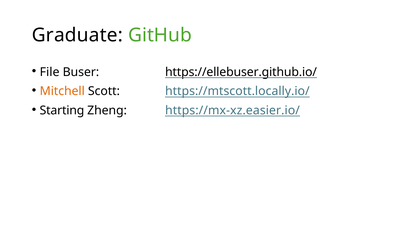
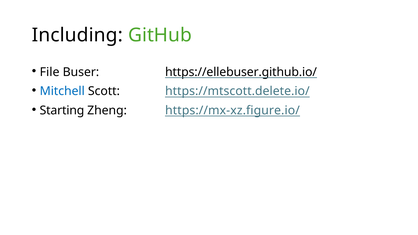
Graduate: Graduate -> Including
Mitchell colour: orange -> blue
https://mtscott.locally.io/: https://mtscott.locally.io/ -> https://mtscott.delete.io/
https://mx-xz.easier.io/: https://mx-xz.easier.io/ -> https://mx-xz.figure.io/
